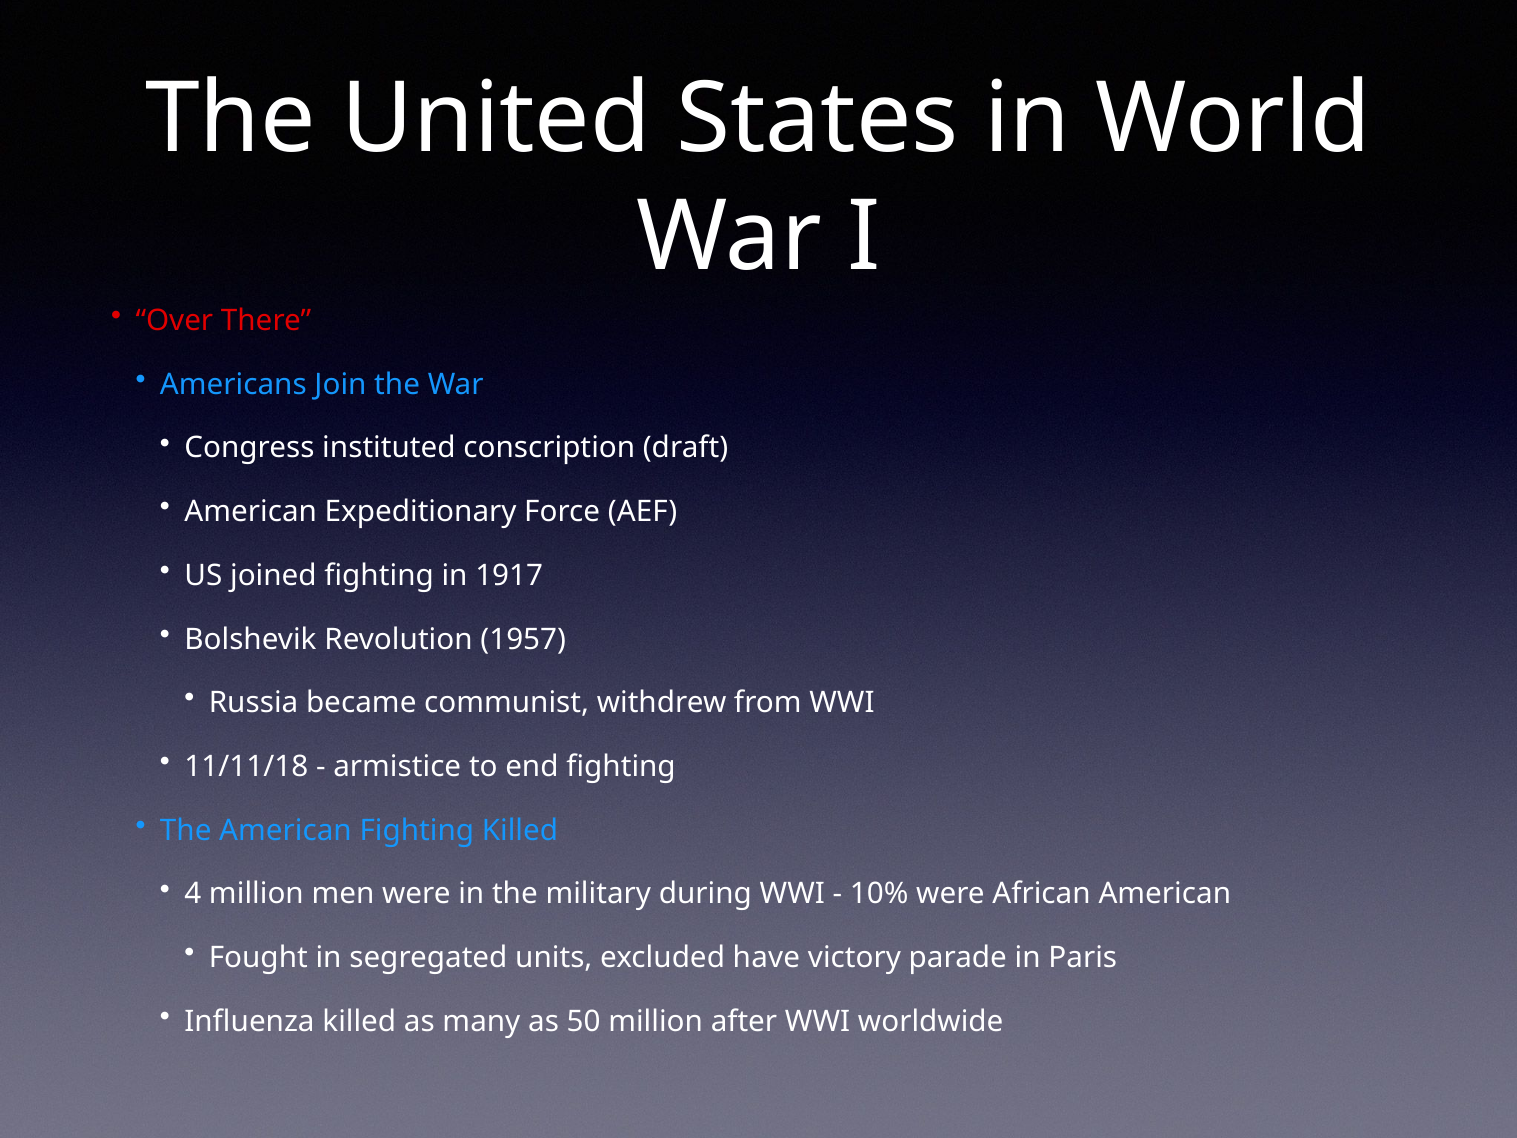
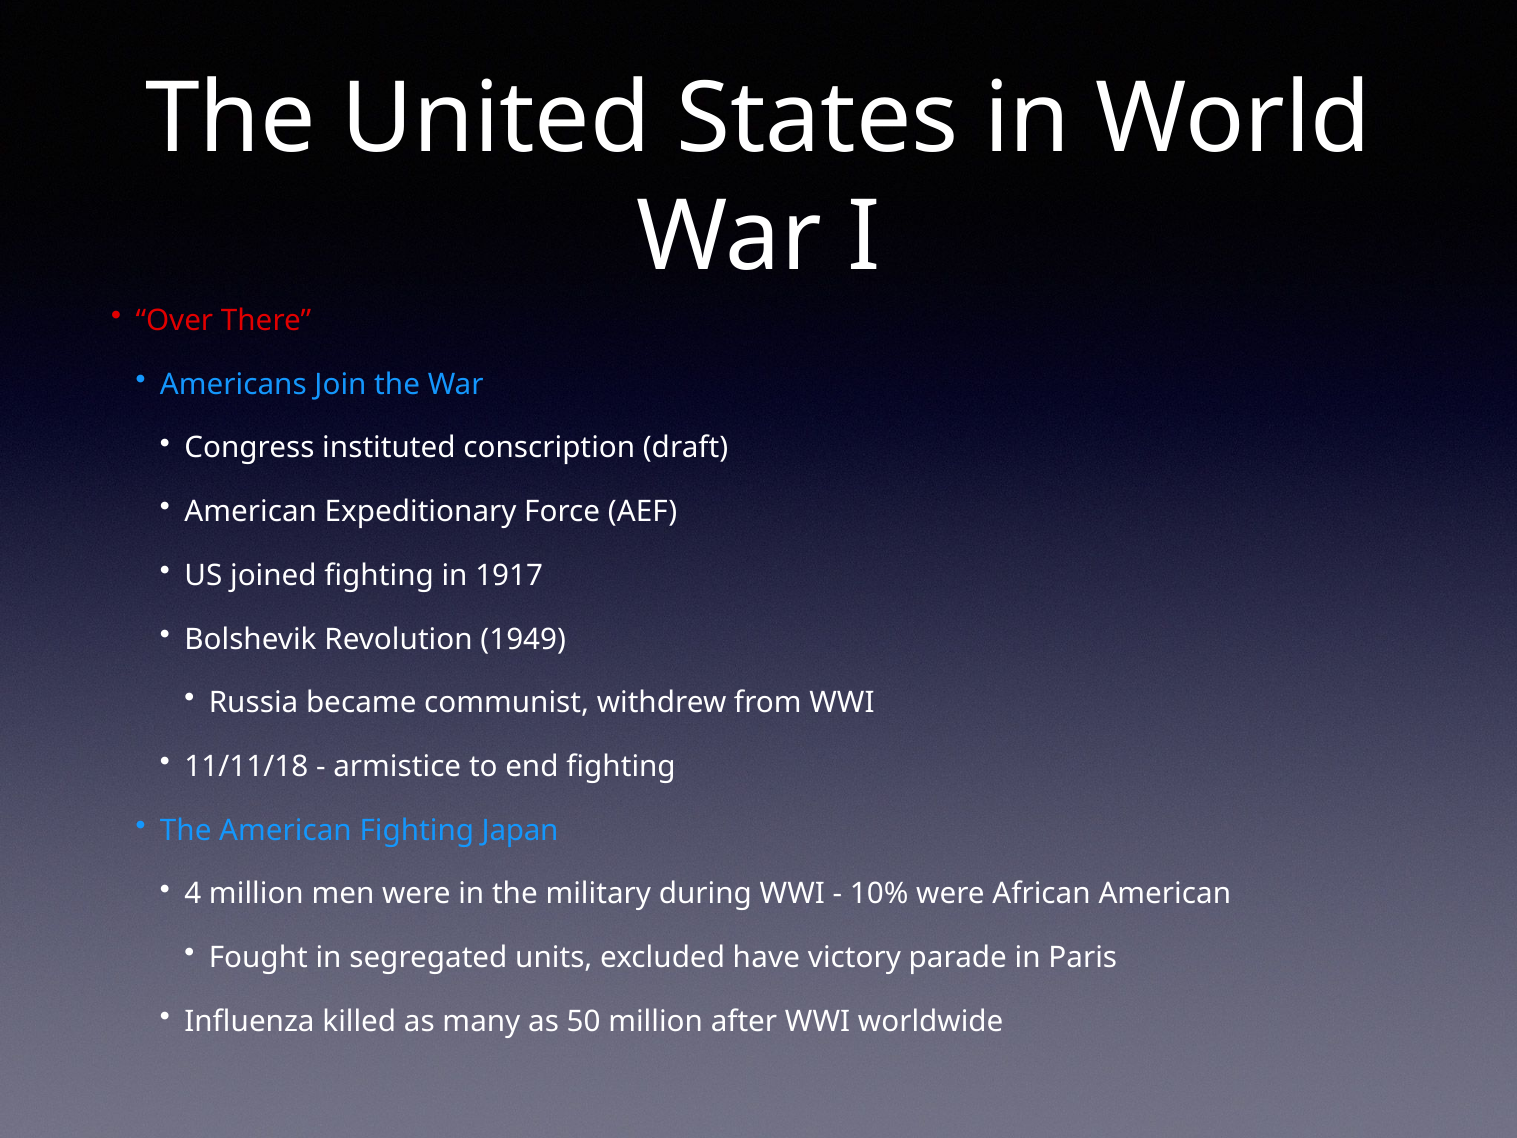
1957: 1957 -> 1949
Fighting Killed: Killed -> Japan
